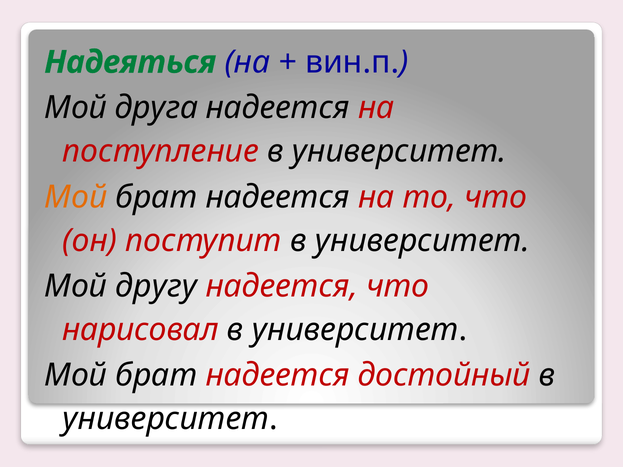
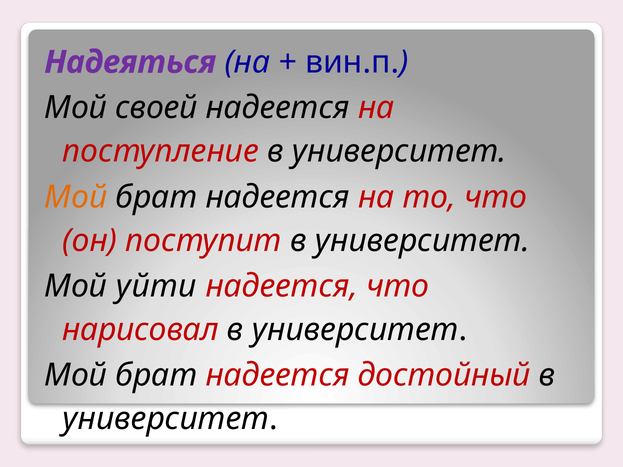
Надеяться colour: green -> purple
друга: друга -> своей
другу: другу -> уйти
